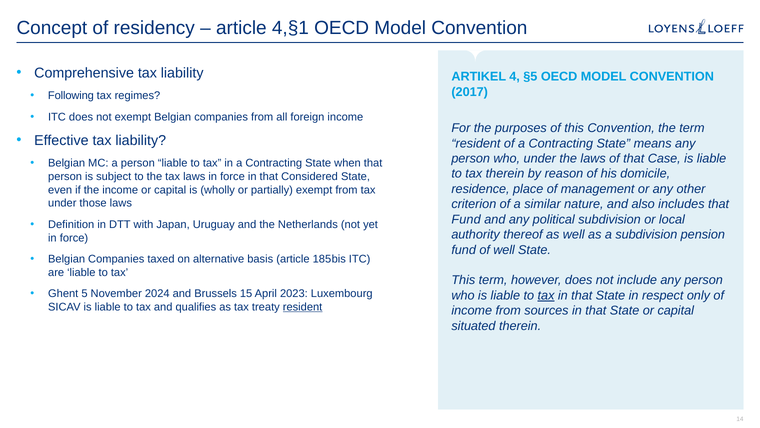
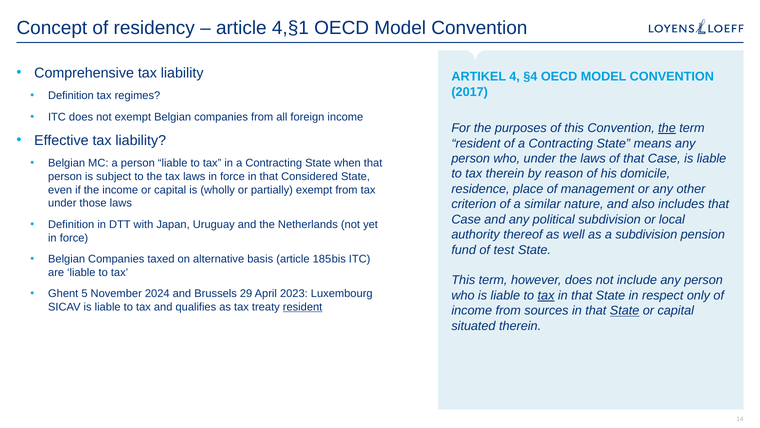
§5: §5 -> §4
Following at (71, 96): Following -> Definition
the at (667, 128) underline: none -> present
Fund at (466, 219): Fund -> Case
of well: well -> test
15: 15 -> 29
State at (625, 310) underline: none -> present
